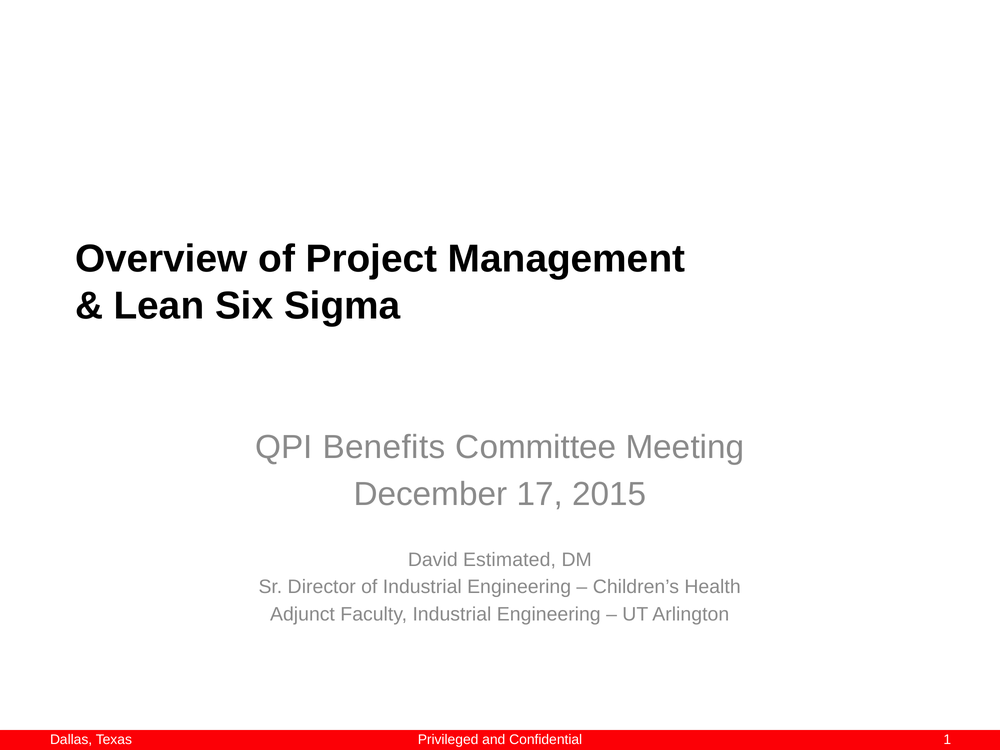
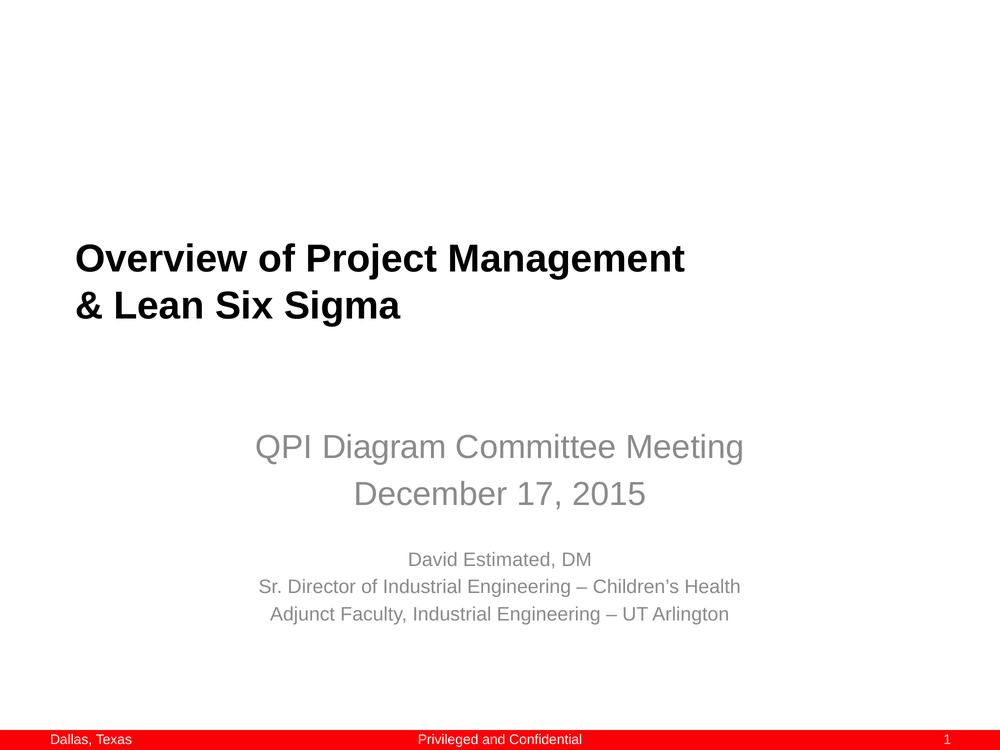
Benefits: Benefits -> Diagram
